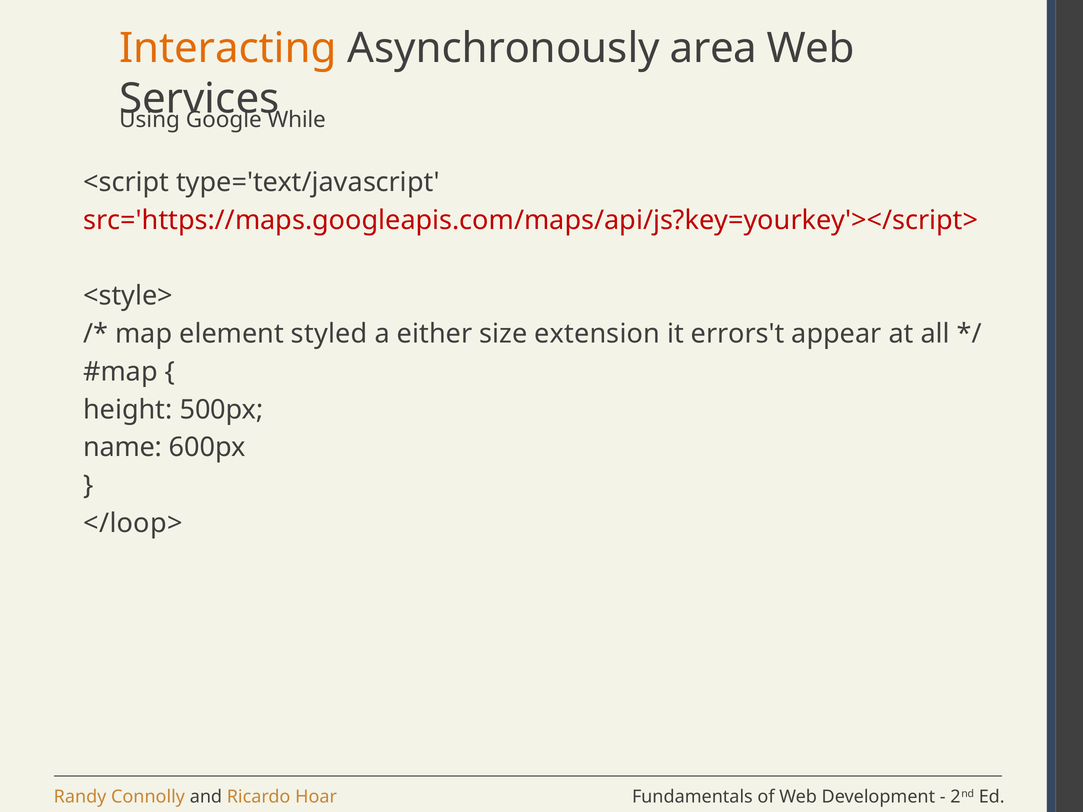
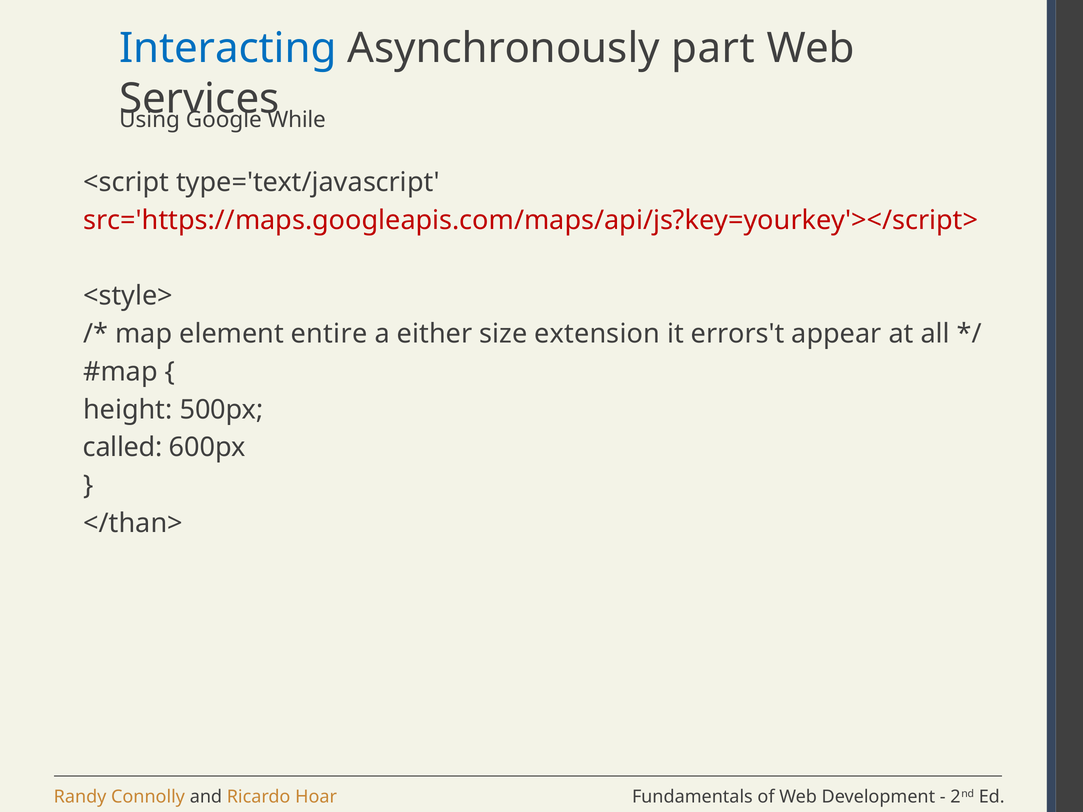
Interacting colour: orange -> blue
area: area -> part
styled: styled -> entire
name: name -> called
</loop>: </loop> -> </than>
